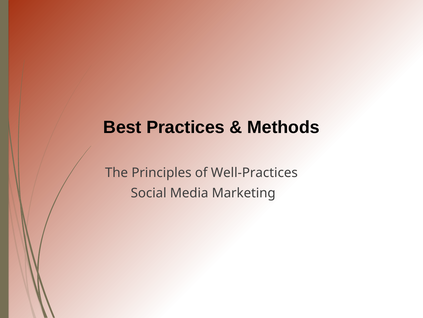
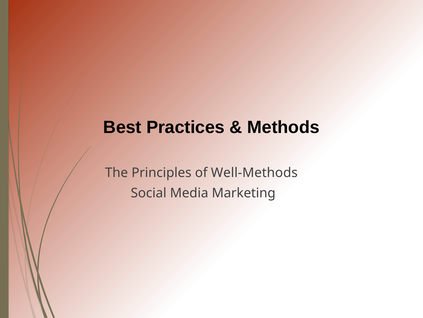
Well-Practices: Well-Practices -> Well-Methods
